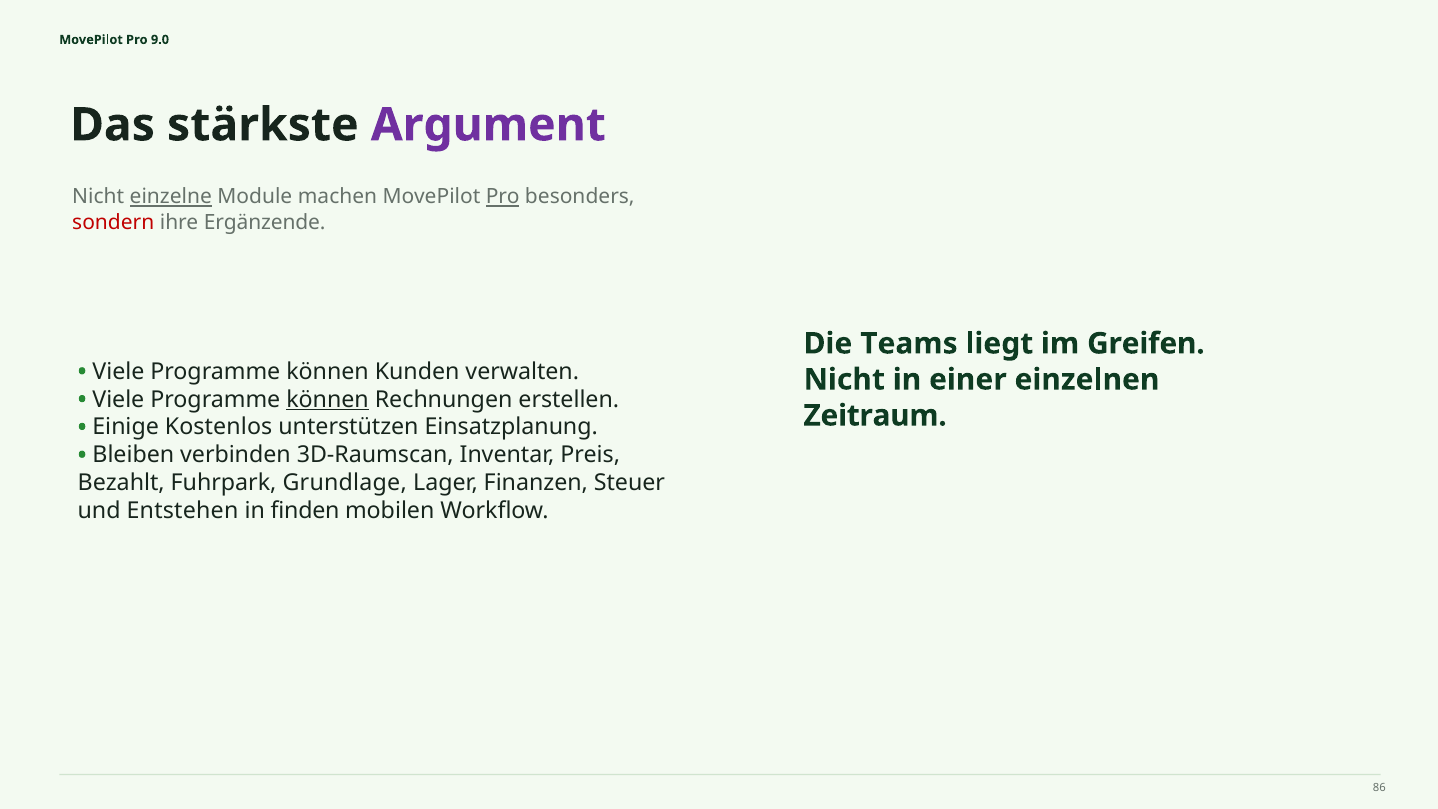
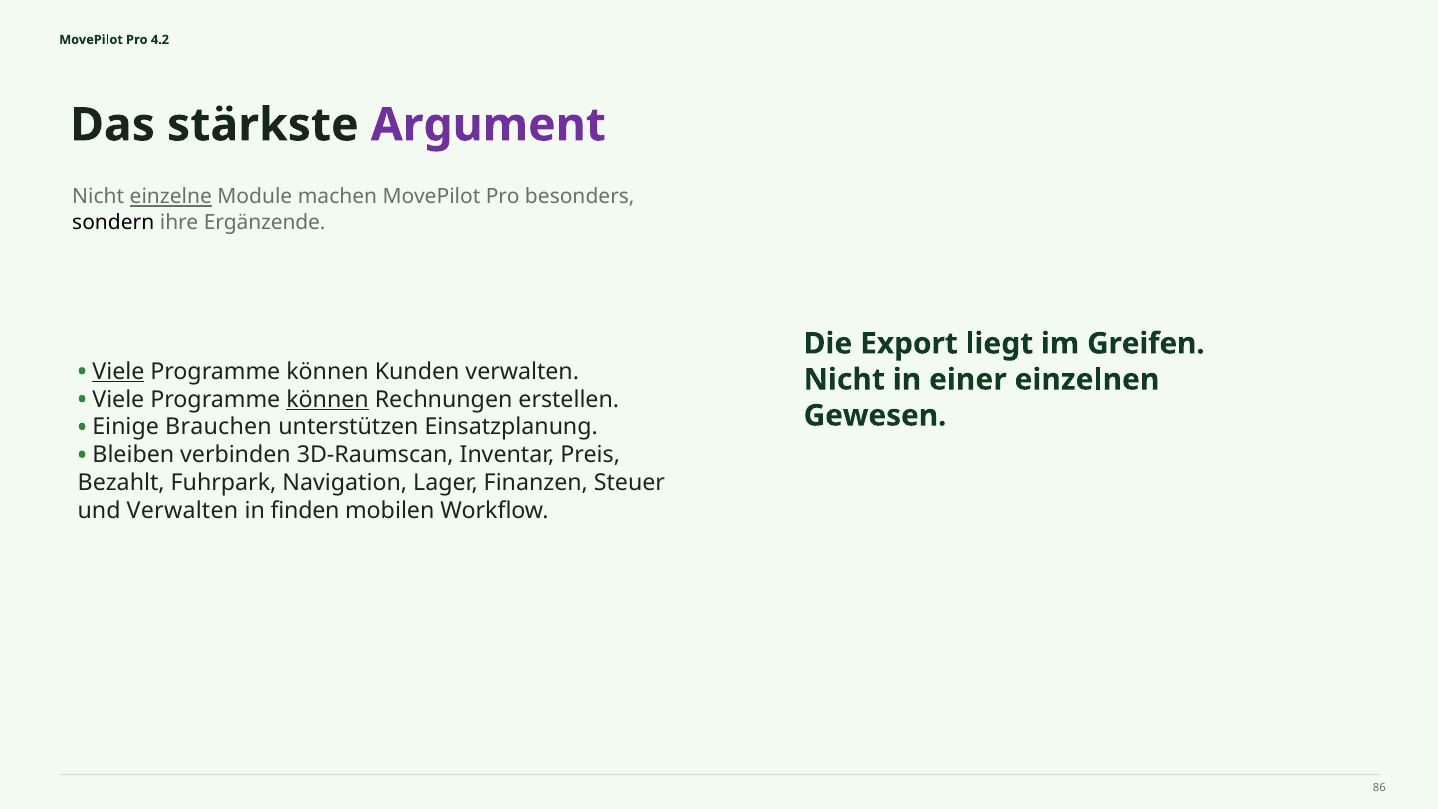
9.0: 9.0 -> 4.2
Pro at (503, 197) underline: present -> none
sondern colour: red -> black
Teams: Teams -> Export
Viele at (118, 372) underline: none -> present
Zeitraum: Zeitraum -> Gewesen
Kostenlos: Kostenlos -> Brauchen
Grundlage: Grundlage -> Navigation
und Entstehen: Entstehen -> Verwalten
